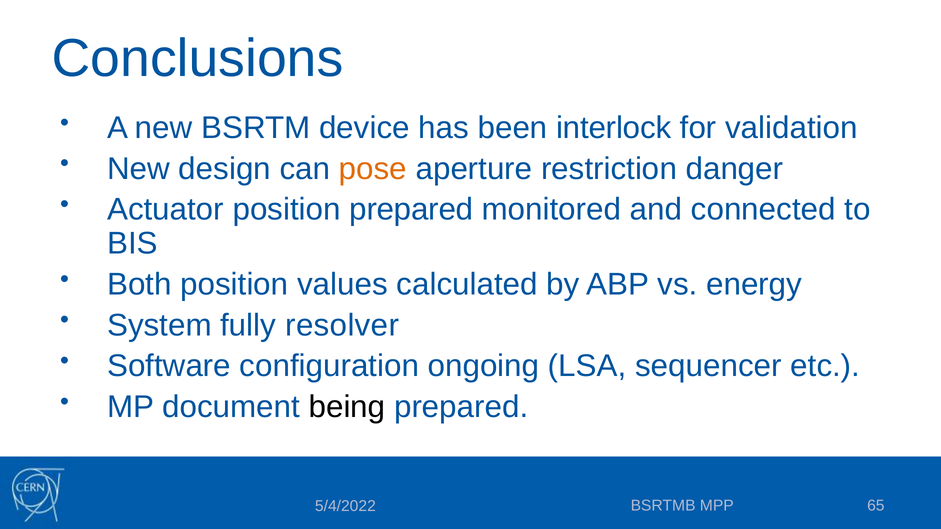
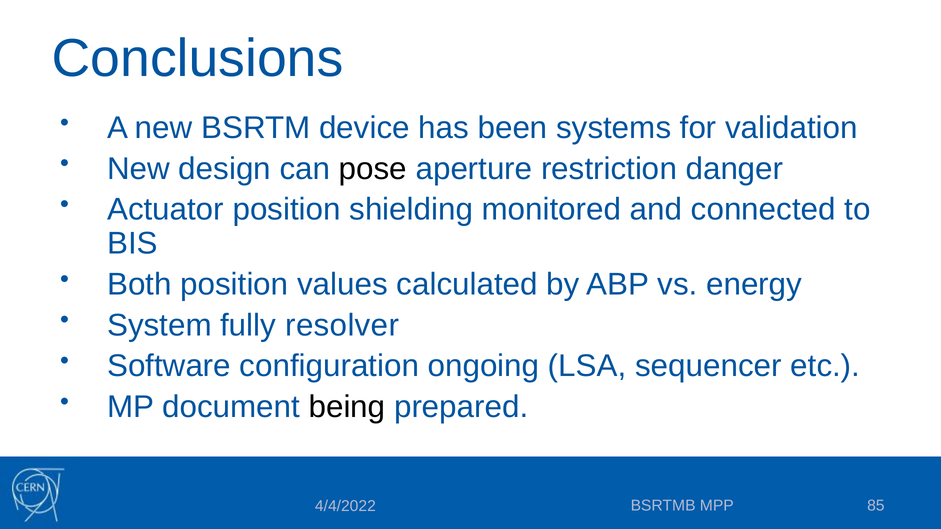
interlock: interlock -> systems
pose colour: orange -> black
position prepared: prepared -> shielding
65: 65 -> 85
5/4/2022: 5/4/2022 -> 4/4/2022
